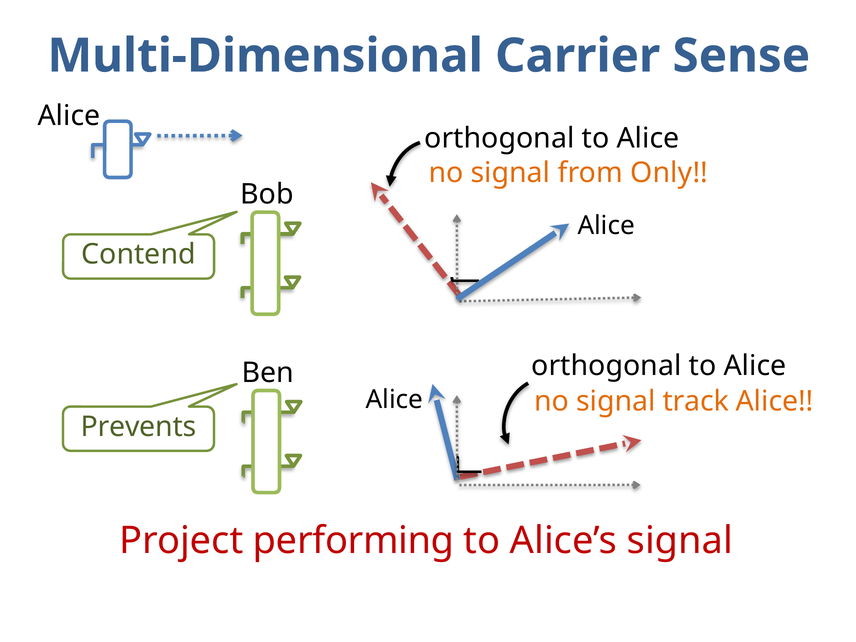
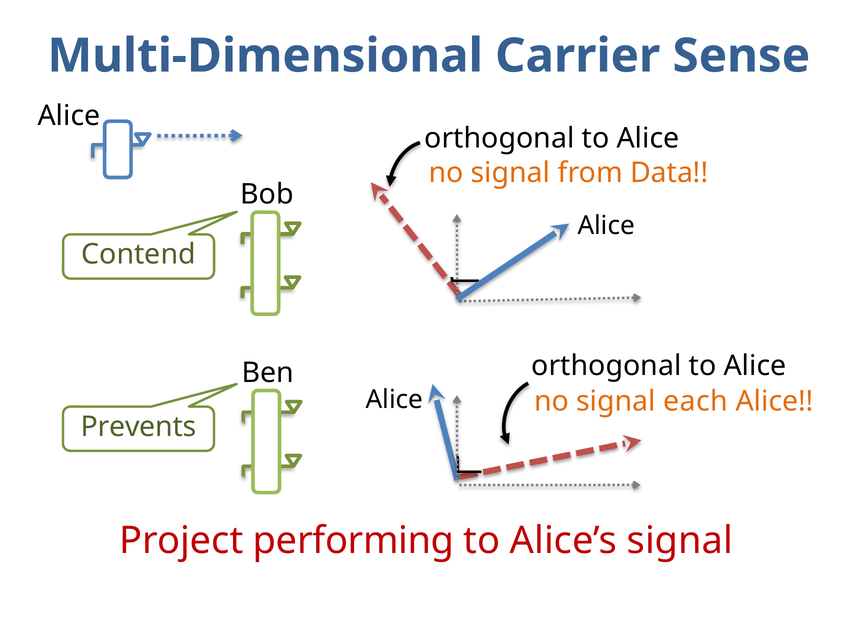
Only: Only -> Data
track: track -> each
